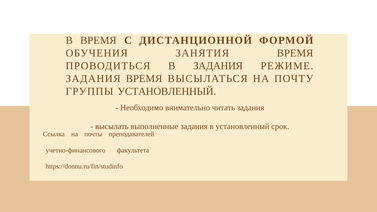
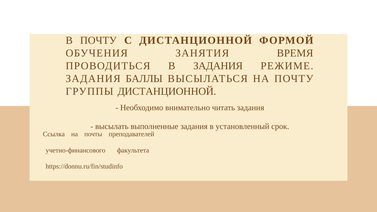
В ВРЕМЯ: ВРЕМЯ -> ПОЧТУ
ЗАДАНИЯ ВРЕМЯ: ВРЕМЯ -> БАЛЛЫ
ГРУППЫ УСТАНОВЛЕННЫЙ: УСТАНОВЛЕННЫЙ -> ДИСТАНЦИОННОЙ
